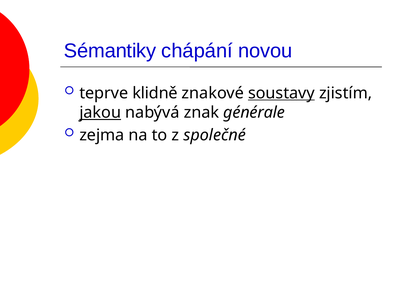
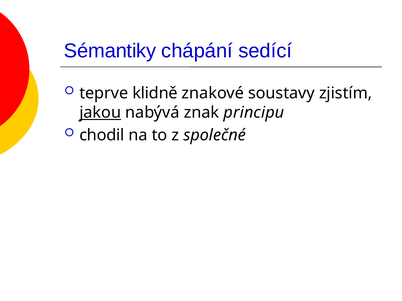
novou: novou -> sedící
soustavy underline: present -> none
générale: générale -> principu
zejma: zejma -> chodil
